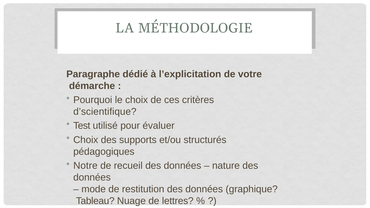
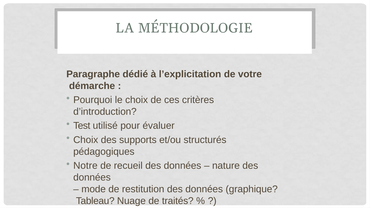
d’scientifique: d’scientifique -> d’introduction
lettres: lettres -> traités
